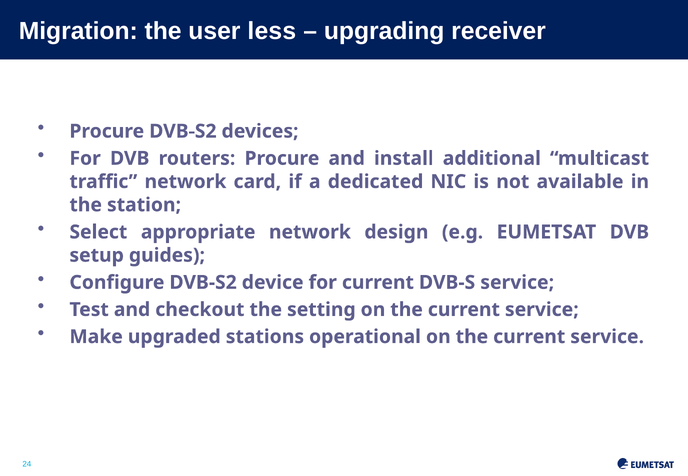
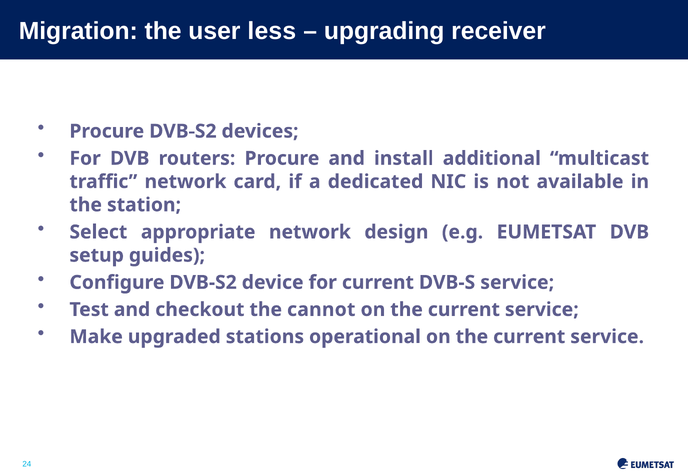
setting: setting -> cannot
